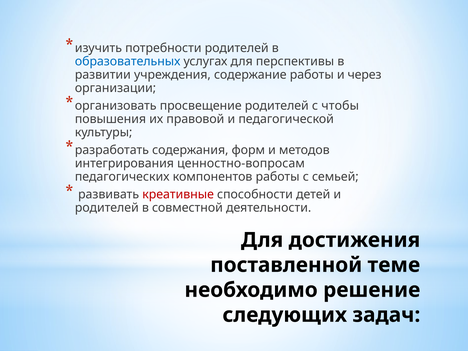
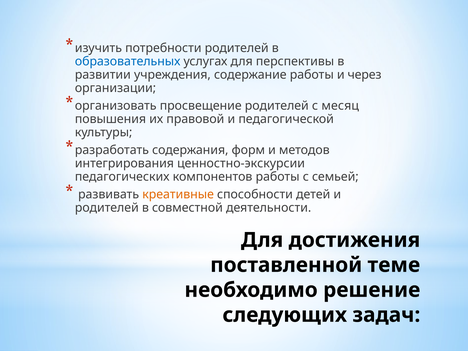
чтобы: чтобы -> месяц
ценностно-вопросам: ценностно-вопросам -> ценностно-экскурсии
креативные colour: red -> orange
